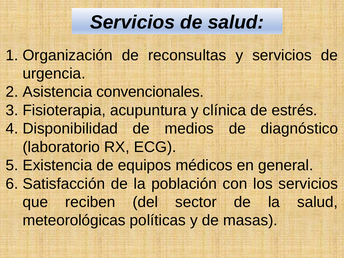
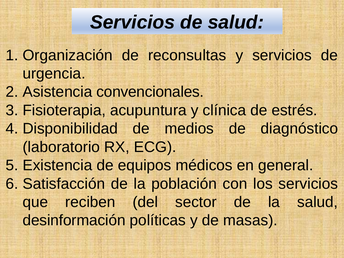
meteorológicas: meteorológicas -> desinformación
